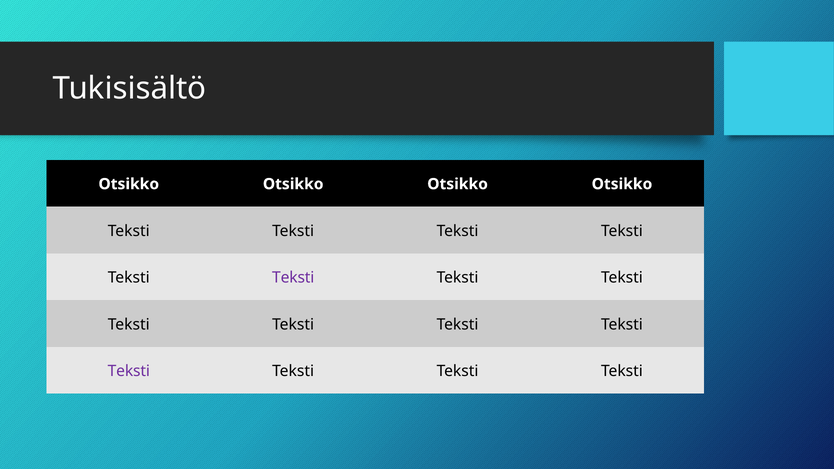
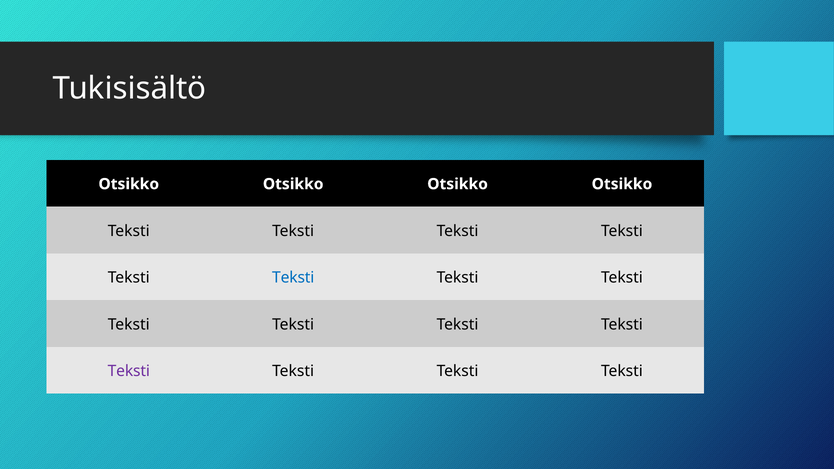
Teksti at (293, 278) colour: purple -> blue
